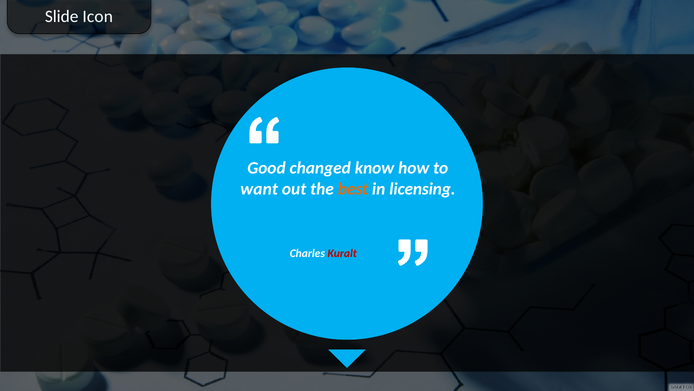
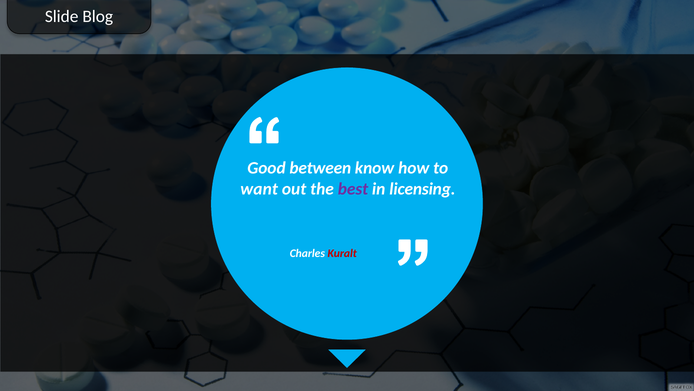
Icon: Icon -> Blog
changed: changed -> between
best colour: orange -> purple
